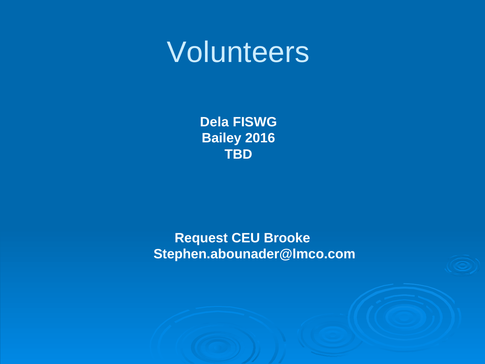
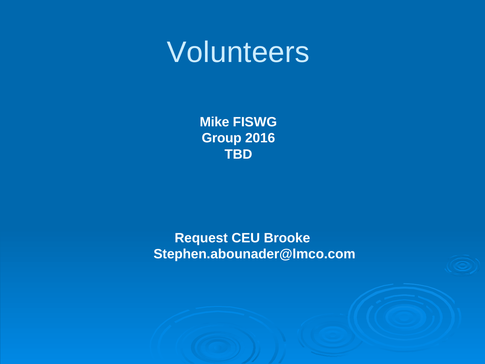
Dela: Dela -> Mike
Bailey: Bailey -> Group
